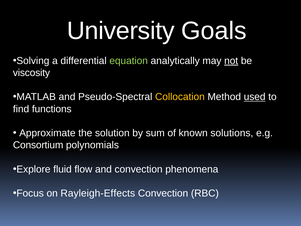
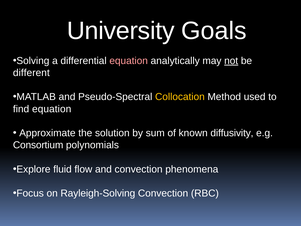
equation at (129, 61) colour: light green -> pink
viscosity: viscosity -> different
used underline: present -> none
find functions: functions -> equation
solutions: solutions -> diffusivity
Rayleigh-Effects: Rayleigh-Effects -> Rayleigh-Solving
